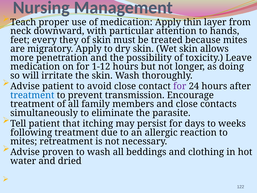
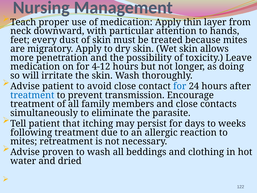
they: they -> dust
1-12: 1-12 -> 4-12
for at (180, 86) colour: purple -> blue
